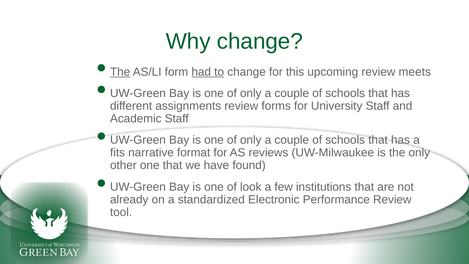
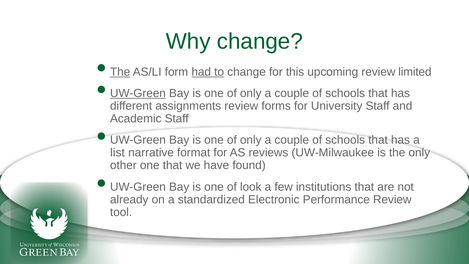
meets: meets -> limited
UW-Green at (138, 93) underline: none -> present
fits: fits -> list
